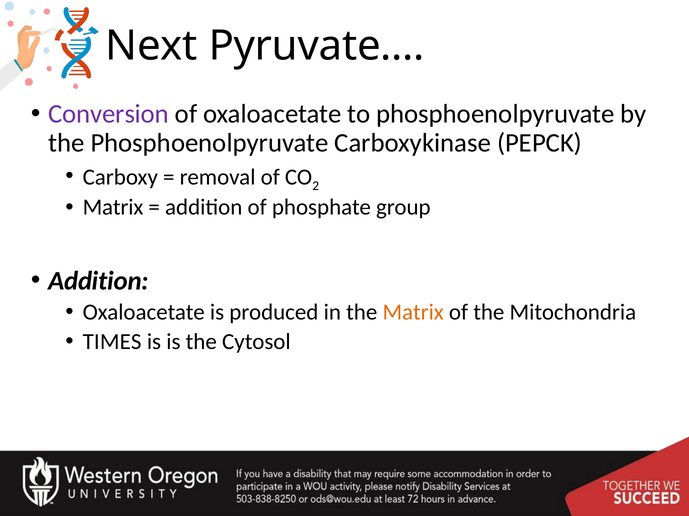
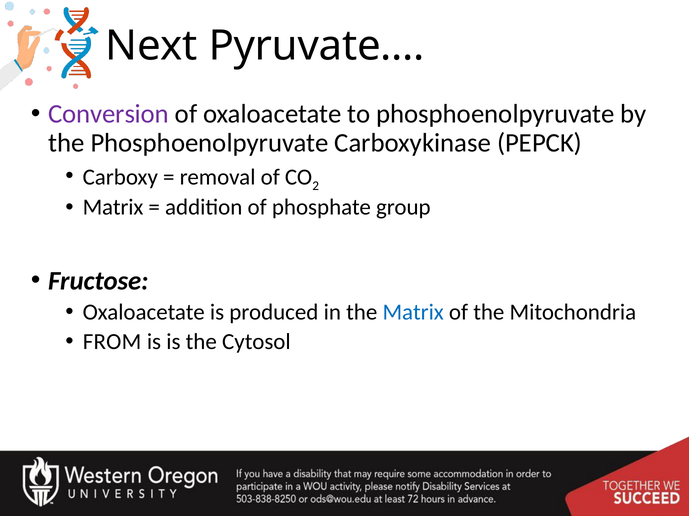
Addition at (98, 281): Addition -> Fructose
Matrix at (413, 313) colour: orange -> blue
TIMES: TIMES -> FROM
